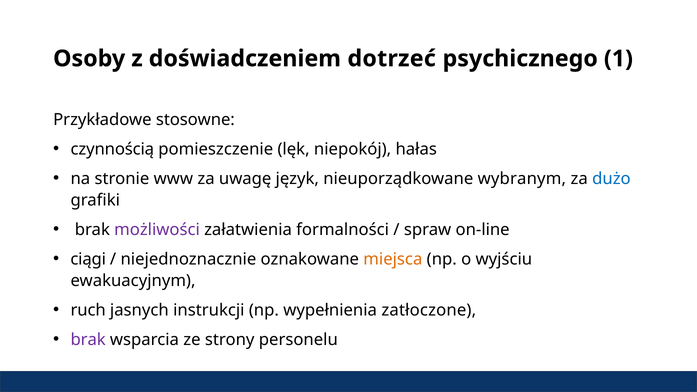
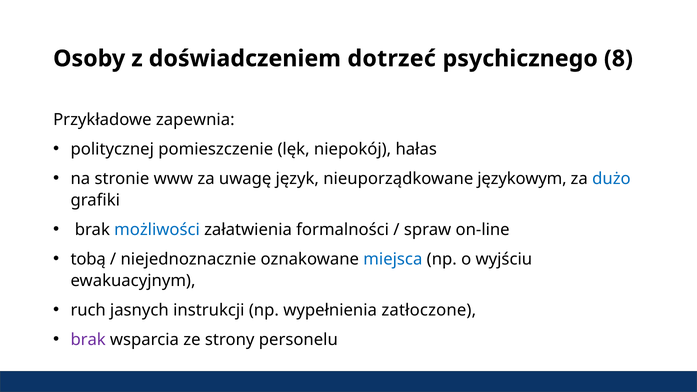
1: 1 -> 8
stosowne: stosowne -> zapewnia
czynnością: czynnością -> politycznej
wybranym: wybranym -> językowym
możliwości colour: purple -> blue
ciągi: ciągi -> tobą
miejsca colour: orange -> blue
